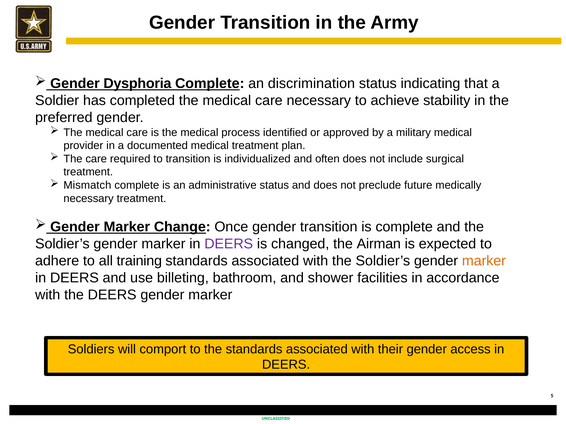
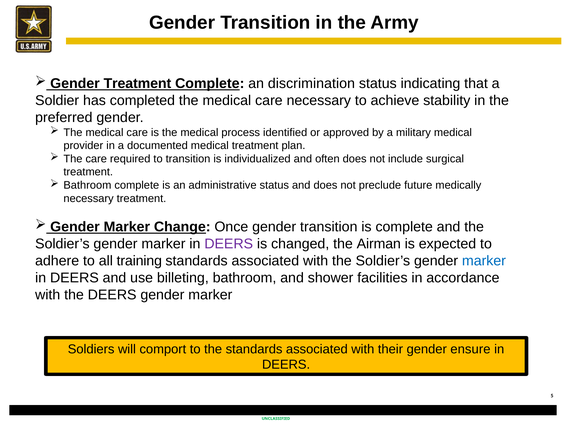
Gender Dysphoria: Dysphoria -> Treatment
Mismatch at (87, 185): Mismatch -> Bathroom
marker at (484, 261) colour: orange -> blue
access: access -> ensure
